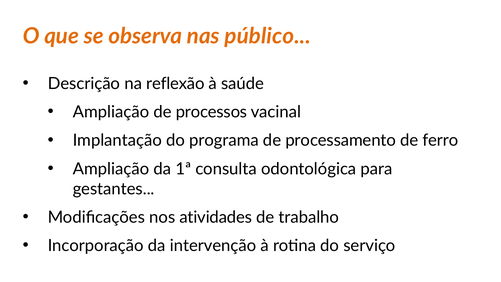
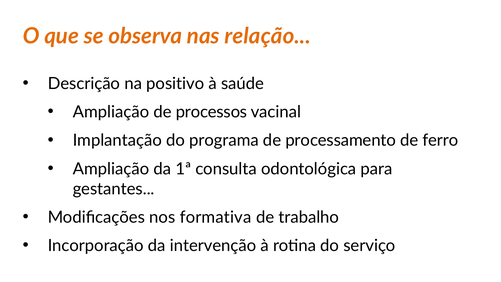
público: público -> relação
reflexão: reflexão -> positivo
atividades: atividades -> formativa
